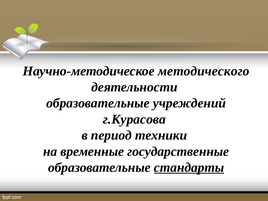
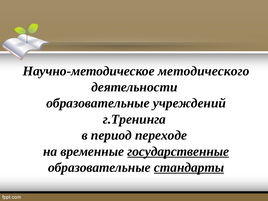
г.Курасова: г.Курасова -> г.Тренинга
техники: техники -> переходе
государственные underline: none -> present
